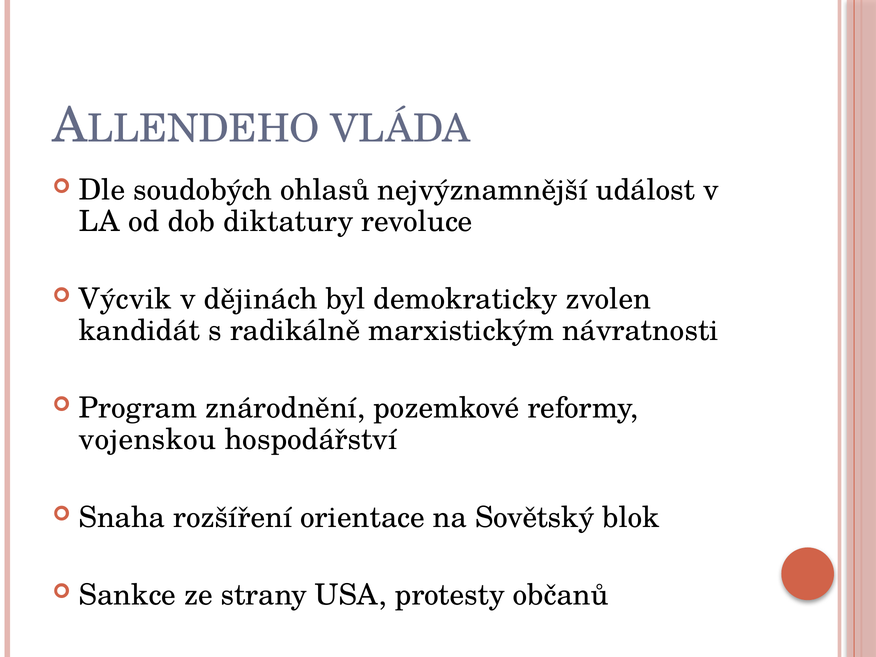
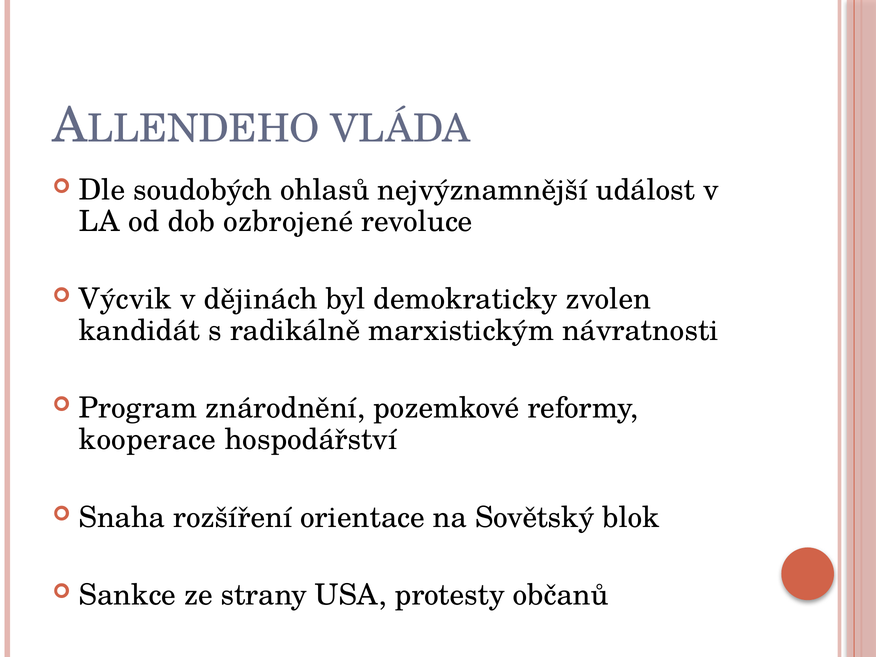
diktatury: diktatury -> ozbrojené
vojenskou: vojenskou -> kooperace
